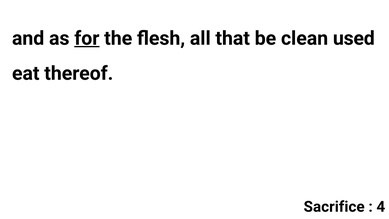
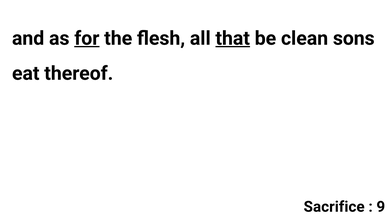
that underline: none -> present
used: used -> sons
4: 4 -> 9
